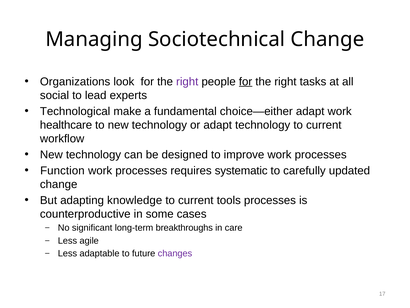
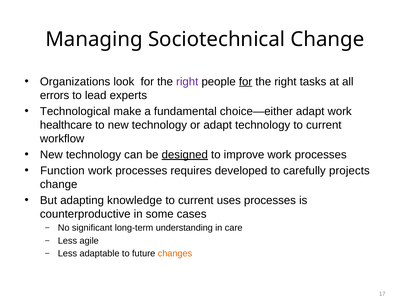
social: social -> errors
designed underline: none -> present
systematic: systematic -> developed
updated: updated -> projects
tools: tools -> uses
breakthroughs: breakthroughs -> understanding
changes colour: purple -> orange
